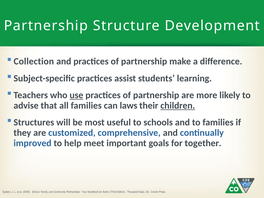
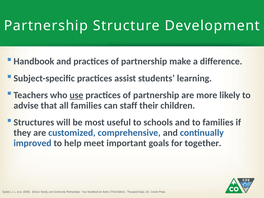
Collection at (34, 61): Collection -> Handbook
laws: laws -> staff
children underline: present -> none
